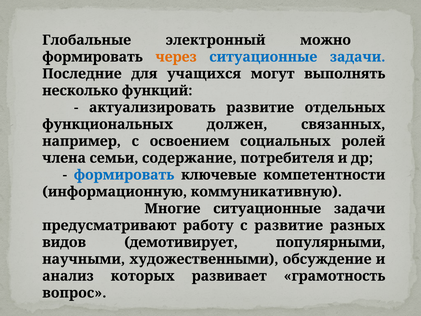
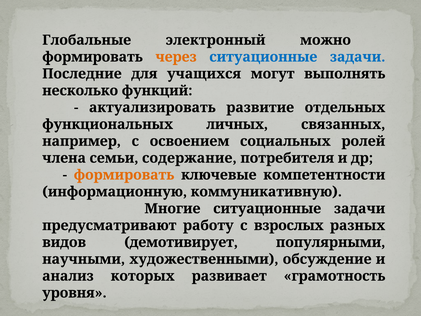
должен: должен -> личных
формировать at (124, 175) colour: blue -> orange
с развитие: развитие -> взрослых
вопрос: вопрос -> уровня
